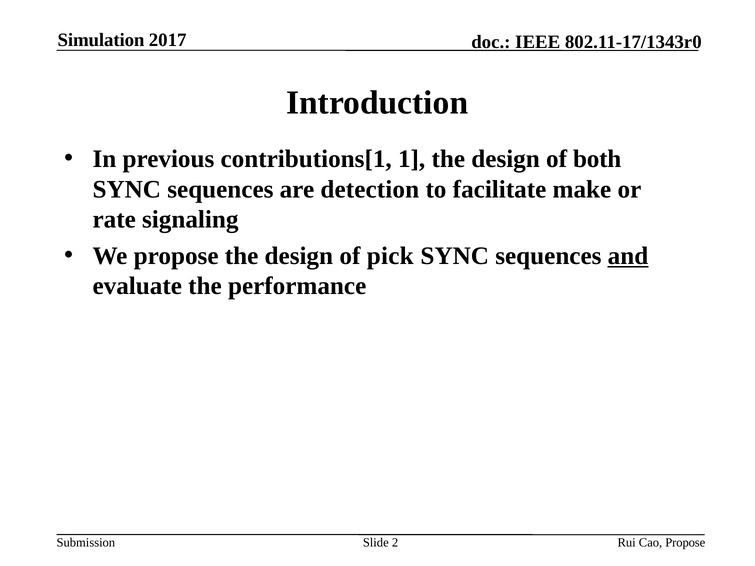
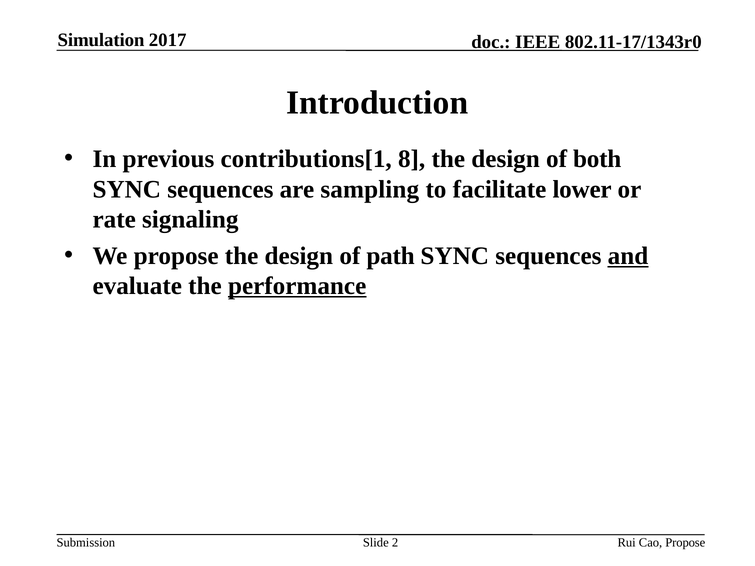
1: 1 -> 8
detection: detection -> sampling
make: make -> lower
pick: pick -> path
performance underline: none -> present
